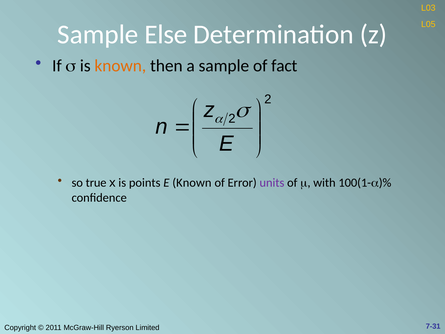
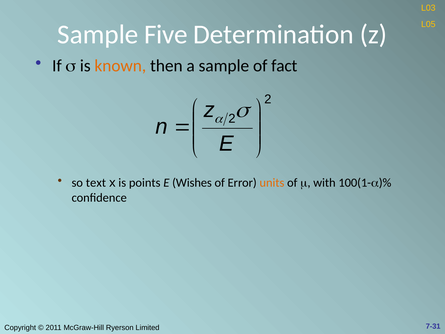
Else: Else -> Five
true: true -> text
E Known: Known -> Wishes
units colour: purple -> orange
